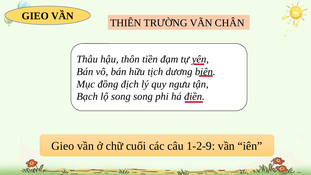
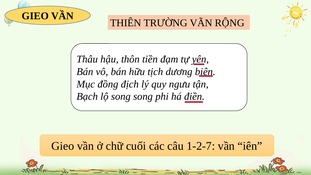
CHÂN: CHÂN -> RỘNG
1-2-9: 1-2-9 -> 1-2-7
